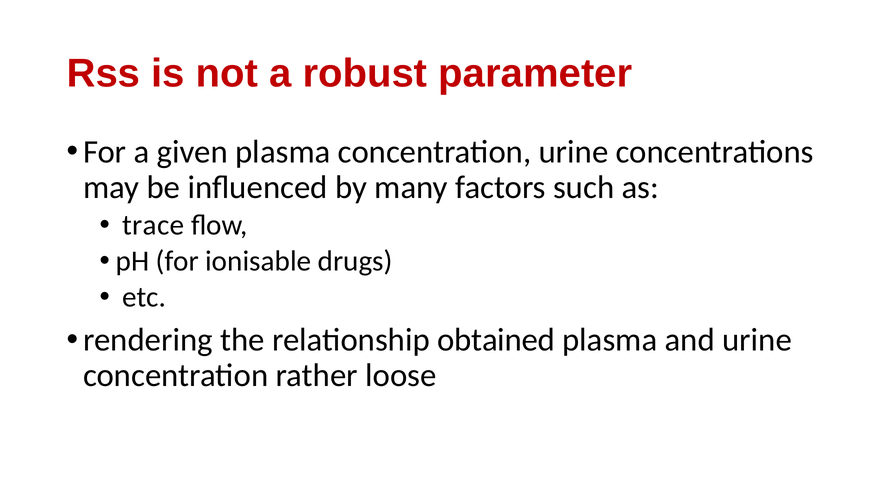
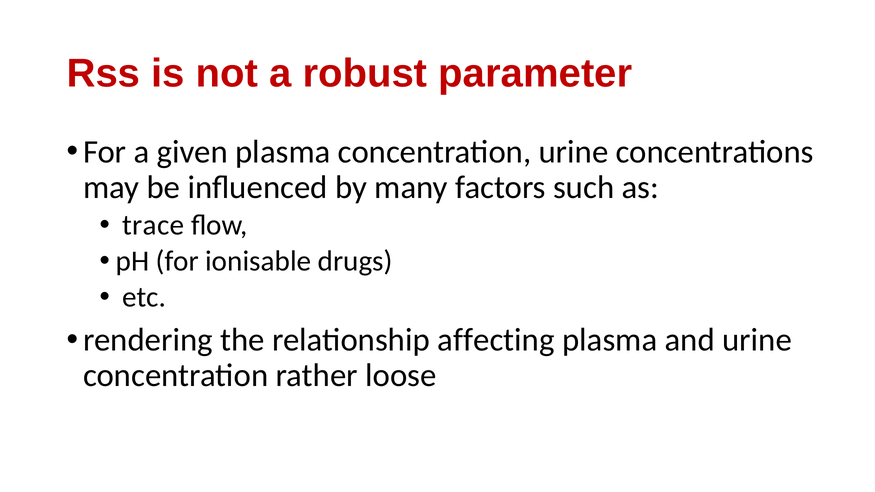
obtained: obtained -> affecting
